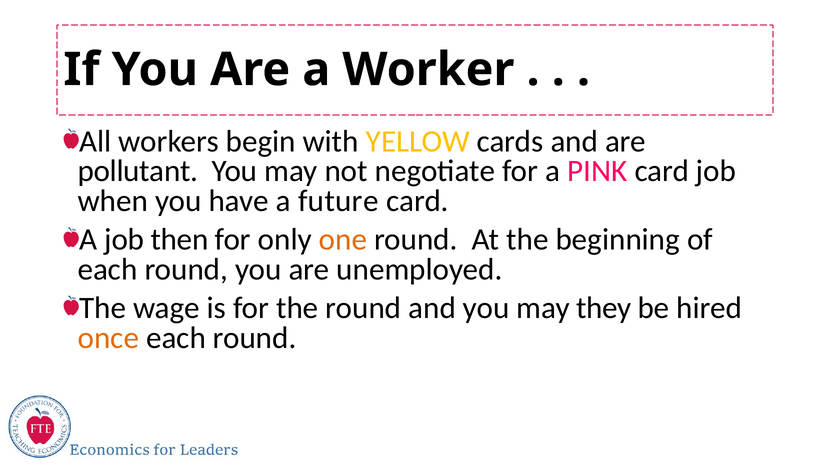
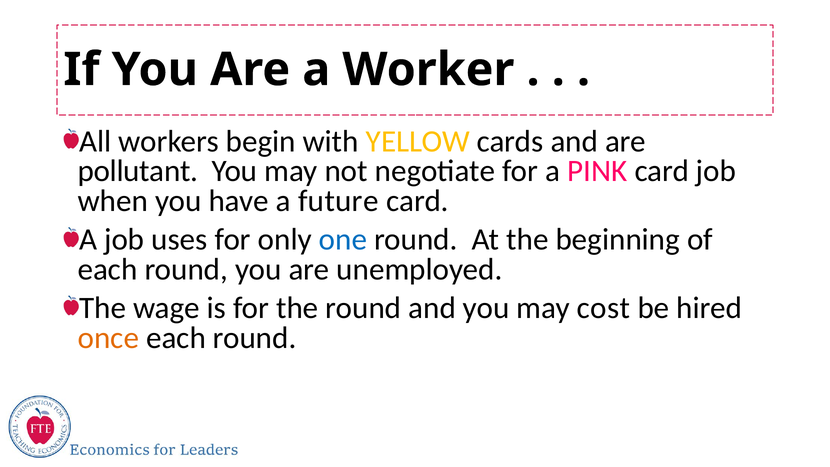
then: then -> uses
one colour: orange -> blue
they: they -> cost
